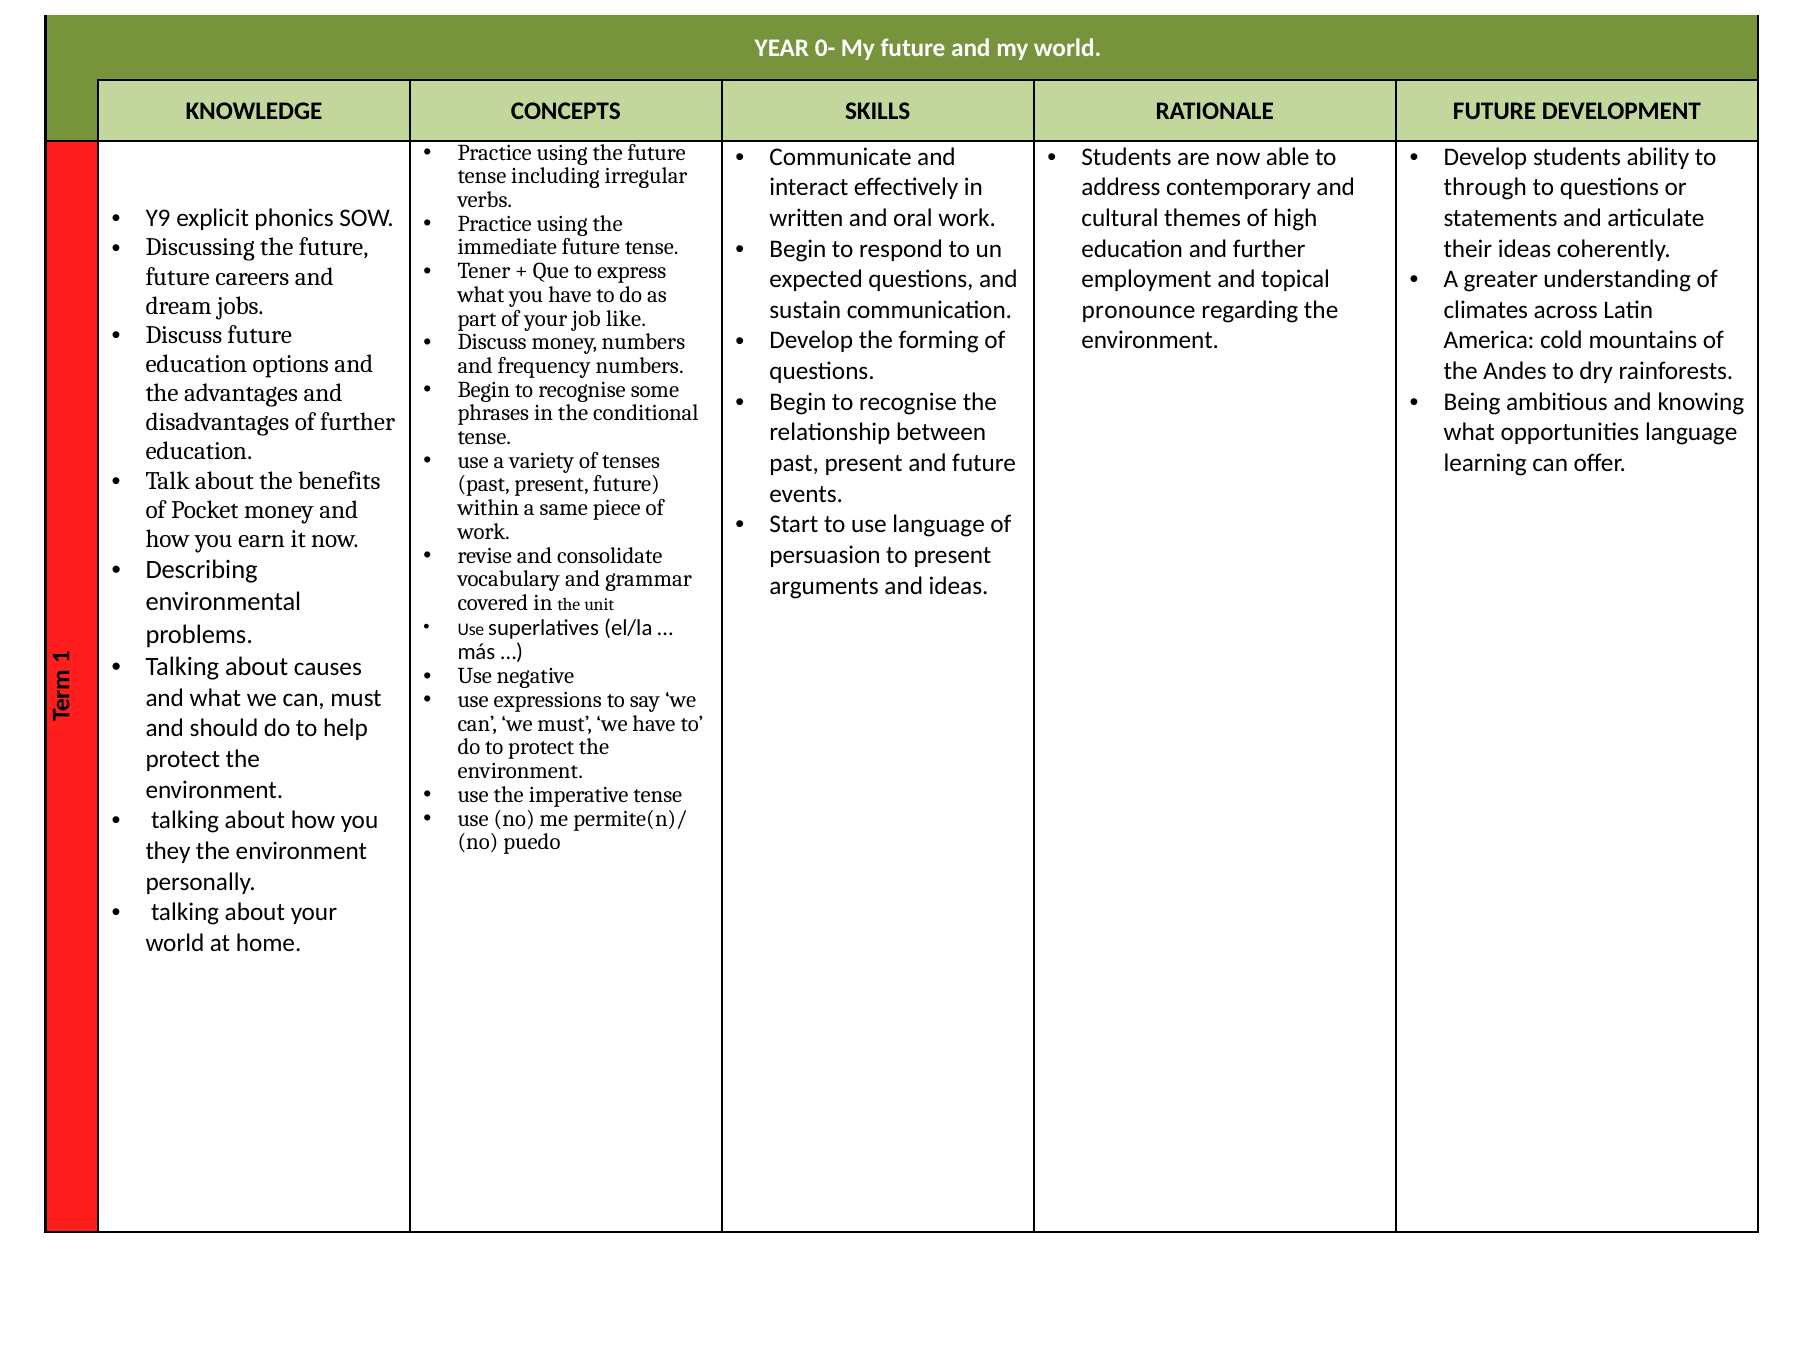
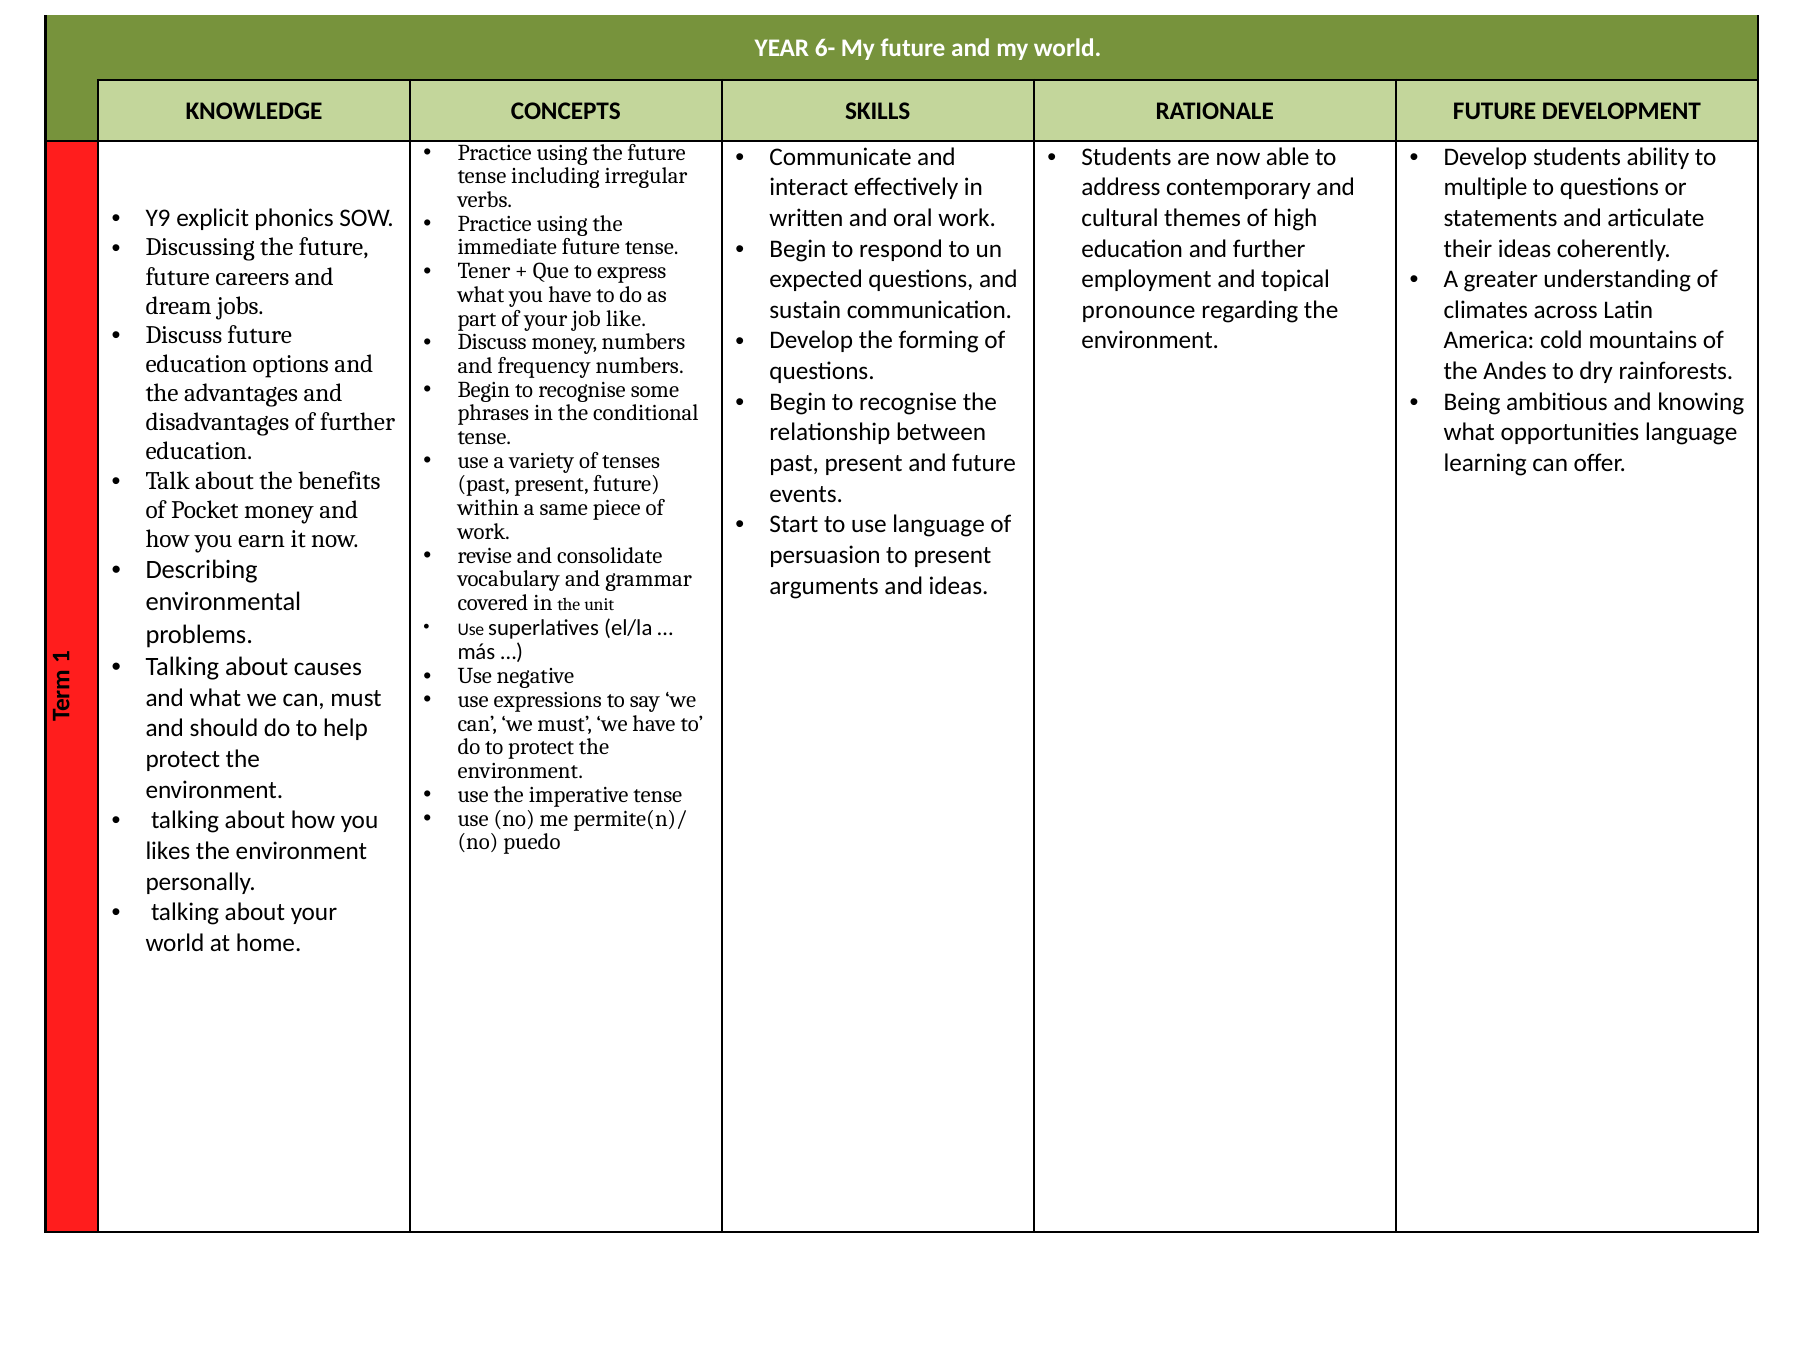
0-: 0- -> 6-
through: through -> multiple
they: they -> likes
